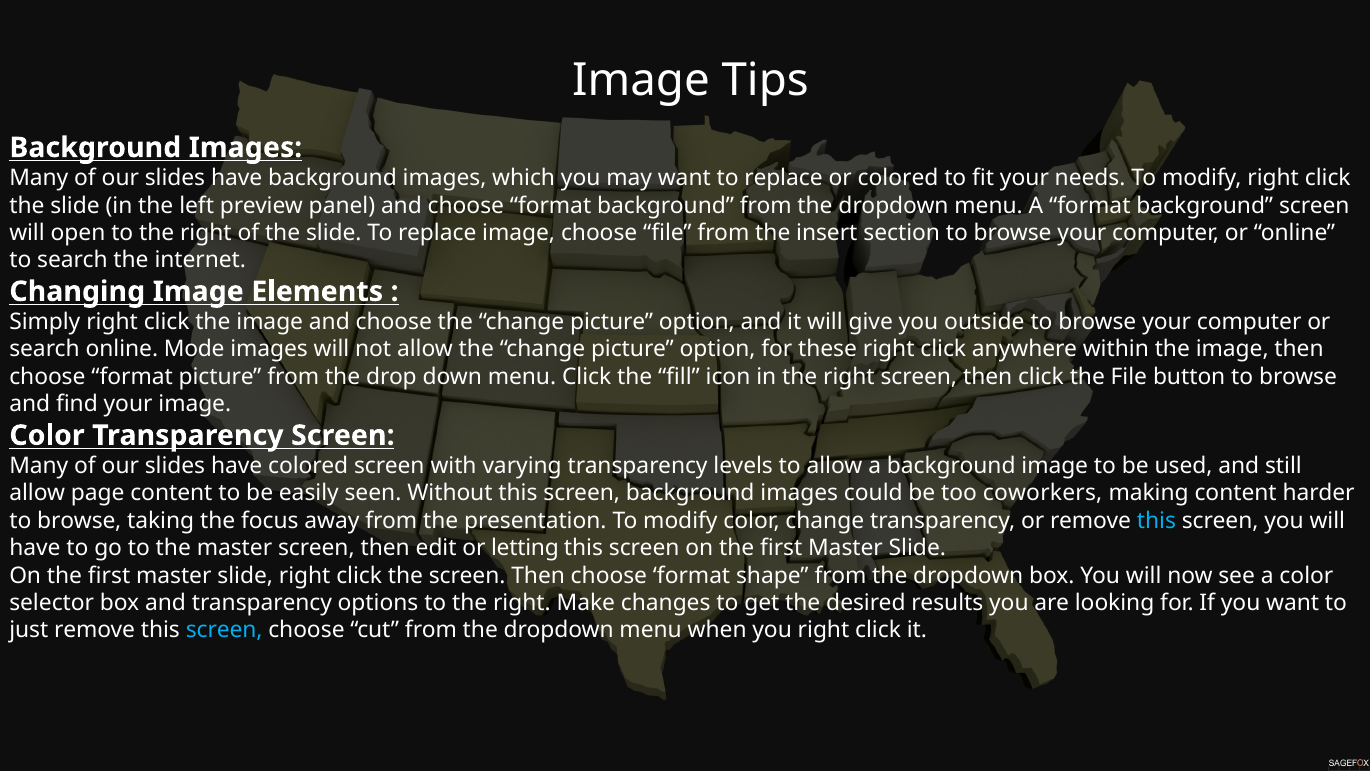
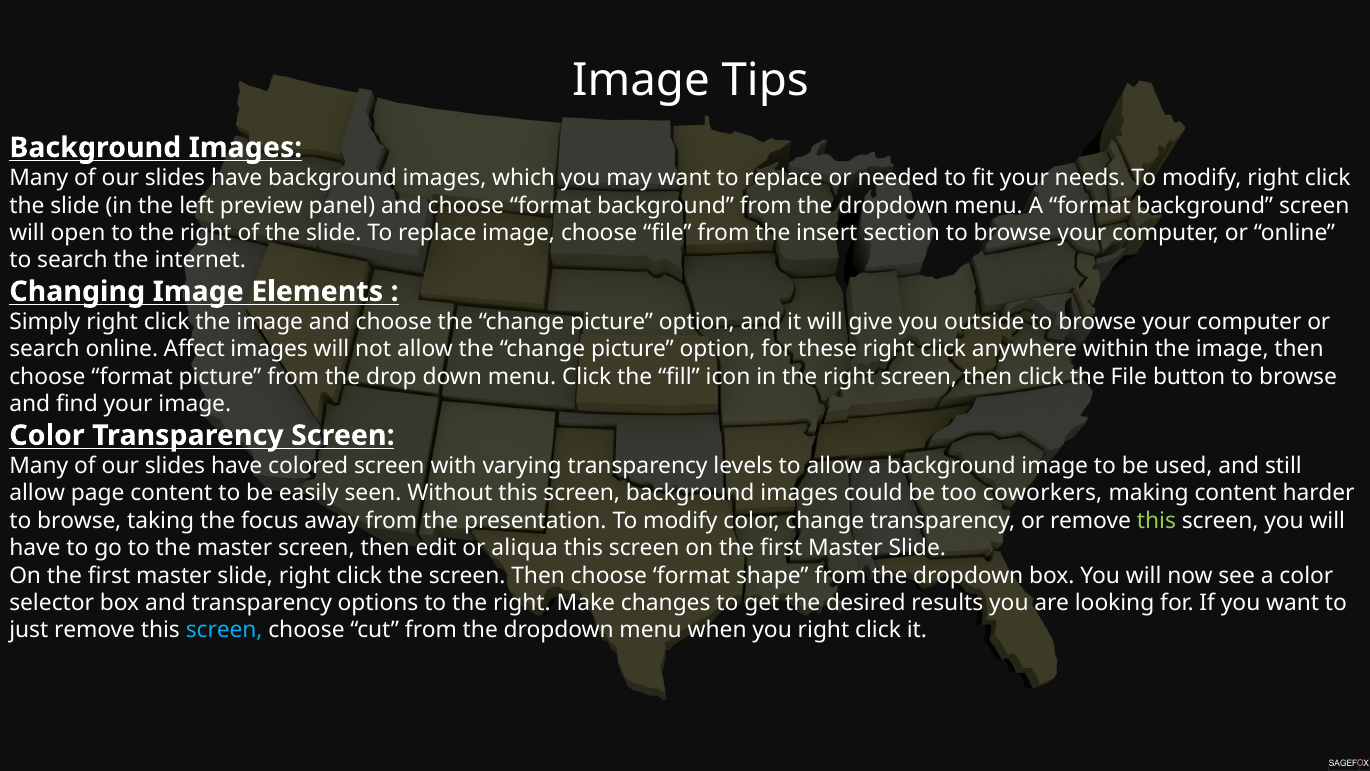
or colored: colored -> needed
Mode: Mode -> Affect
this at (1156, 520) colour: light blue -> light green
letting: letting -> aliqua
